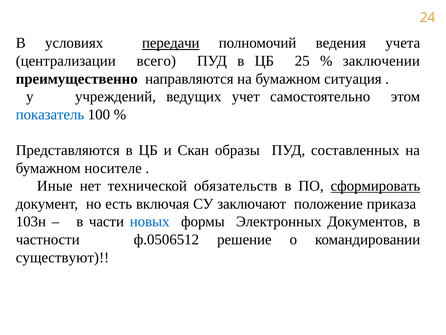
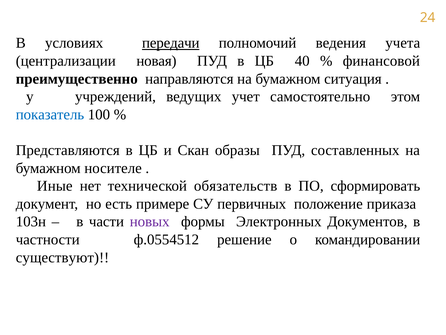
всего: всего -> новая
25: 25 -> 40
заключении: заключении -> финансовой
сформировать underline: present -> none
включая: включая -> примере
заключают: заключают -> первичных
новых colour: blue -> purple
ф.0506512: ф.0506512 -> ф.0554512
